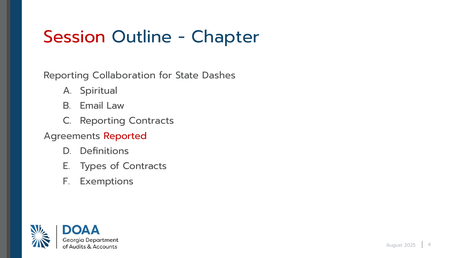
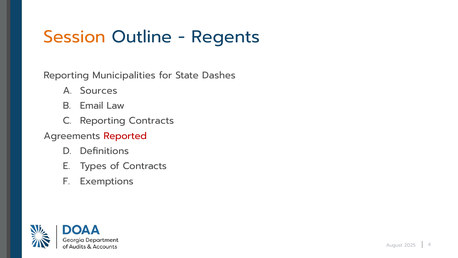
Session colour: red -> orange
Chapter: Chapter -> Regents
Collaboration: Collaboration -> Municipalities
Spiritual: Spiritual -> Sources
